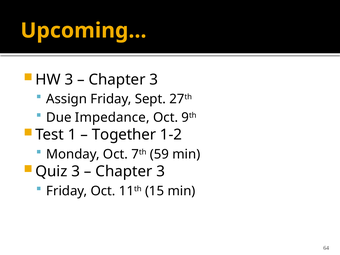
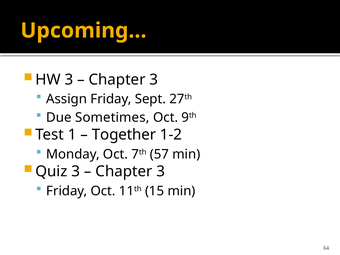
Impedance: Impedance -> Sometimes
59: 59 -> 57
